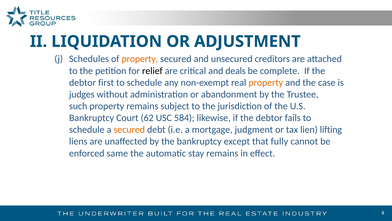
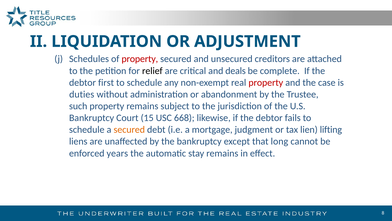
property at (140, 59) colour: orange -> red
property at (266, 82) colour: orange -> red
judges: judges -> duties
62: 62 -> 15
584: 584 -> 668
fully: fully -> long
same: same -> years
